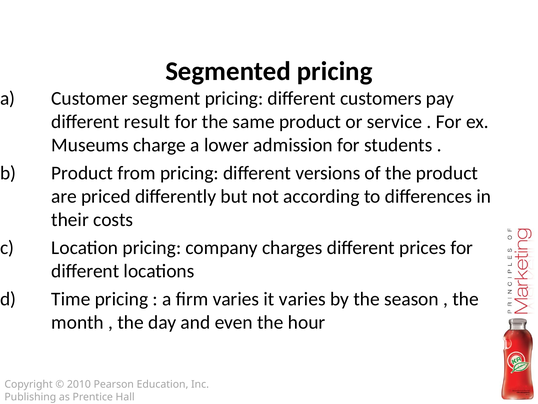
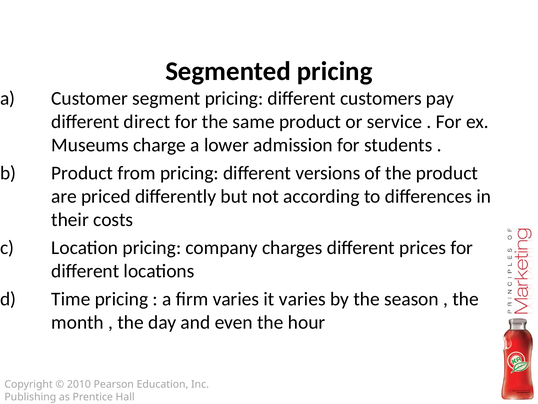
result: result -> direct
